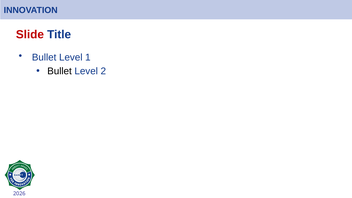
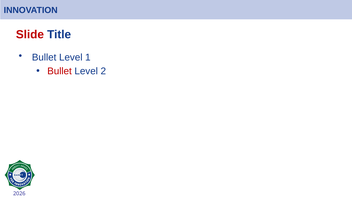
Bullet at (60, 71) colour: black -> red
